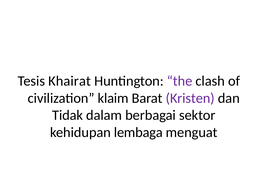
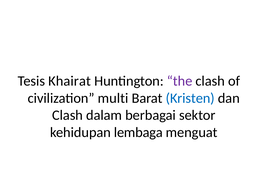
klaim: klaim -> multi
Kristen colour: purple -> blue
Tidak at (68, 116): Tidak -> Clash
